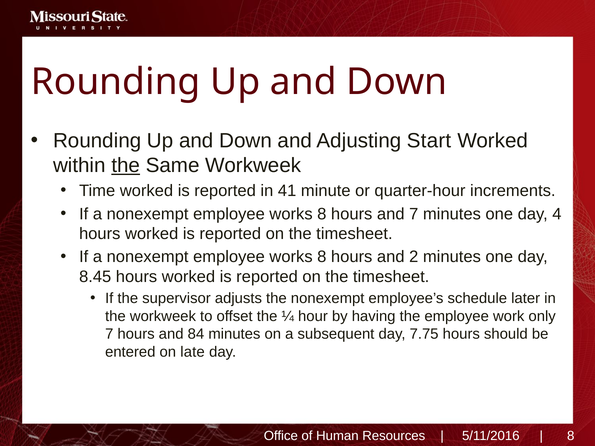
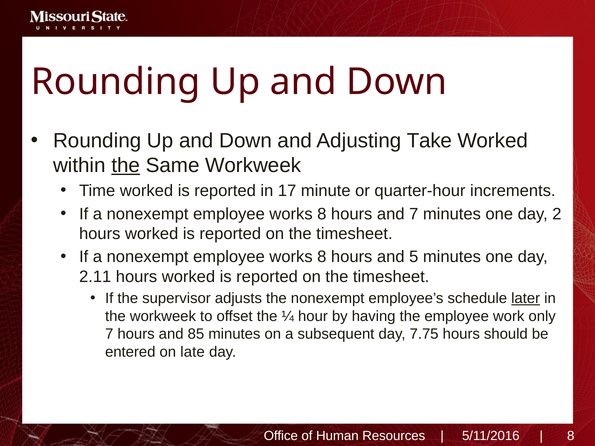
Start: Start -> Take
41: 41 -> 17
4: 4 -> 2
2: 2 -> 5
8.45: 8.45 -> 2.11
later underline: none -> present
84: 84 -> 85
